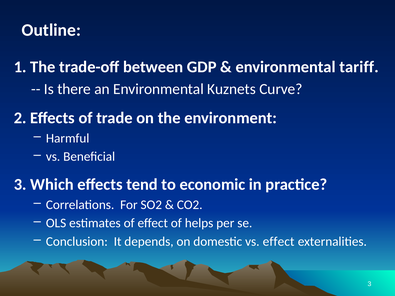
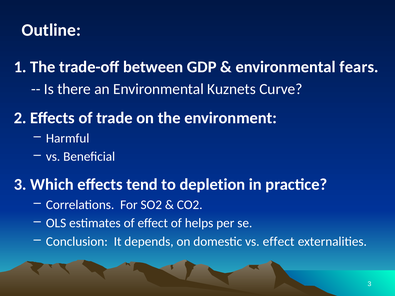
tariff: tariff -> fears
economic: economic -> depletion
